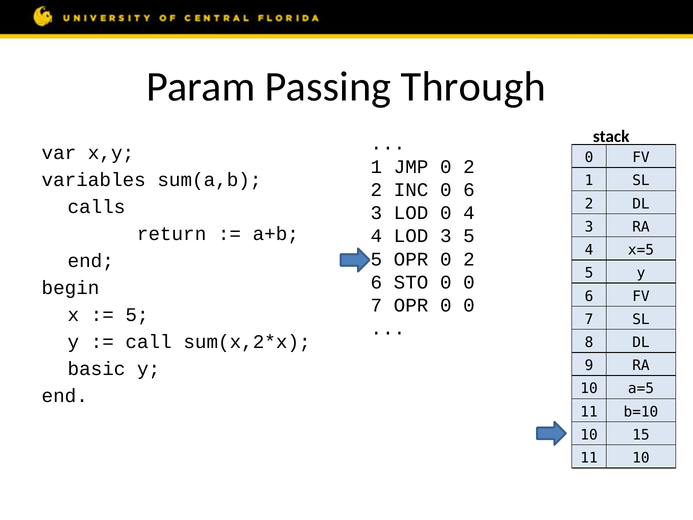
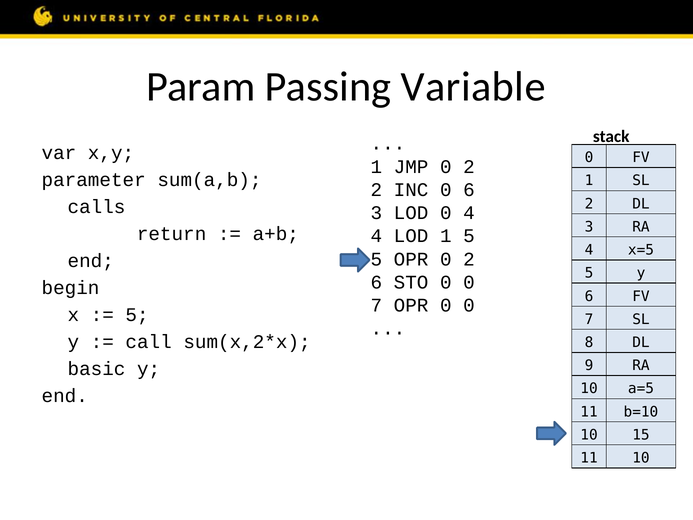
Through: Through -> Variable
variables: variables -> parameter
LOD 3: 3 -> 1
